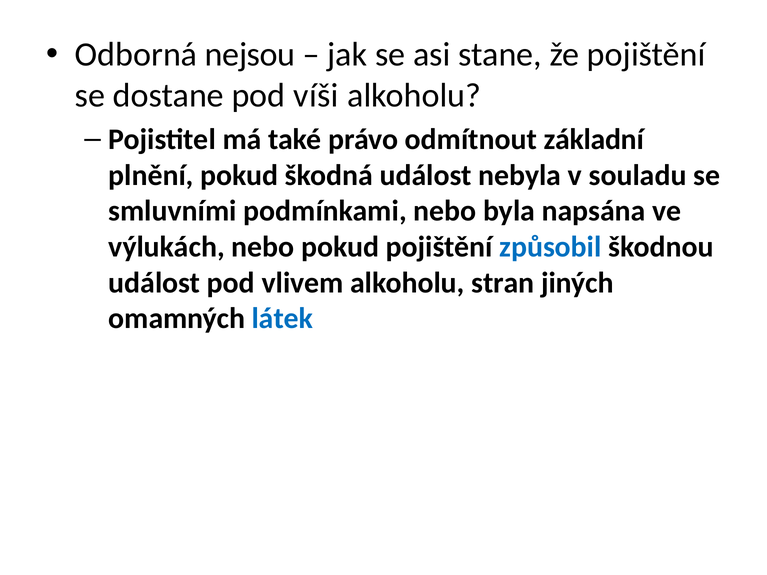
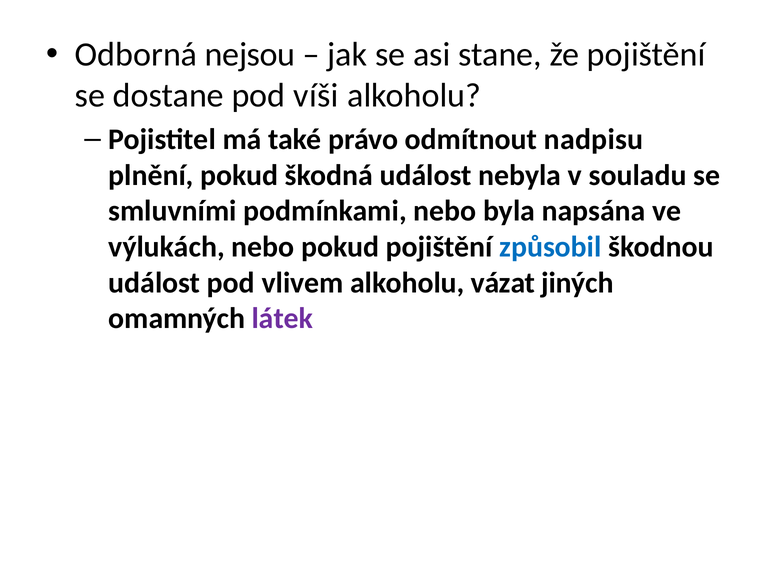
základní: základní -> nadpisu
stran: stran -> vázat
látek colour: blue -> purple
